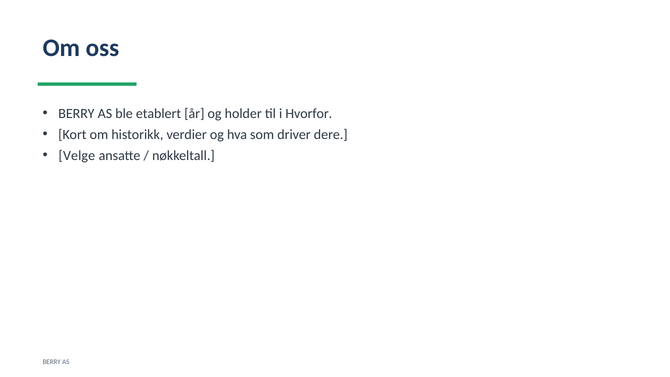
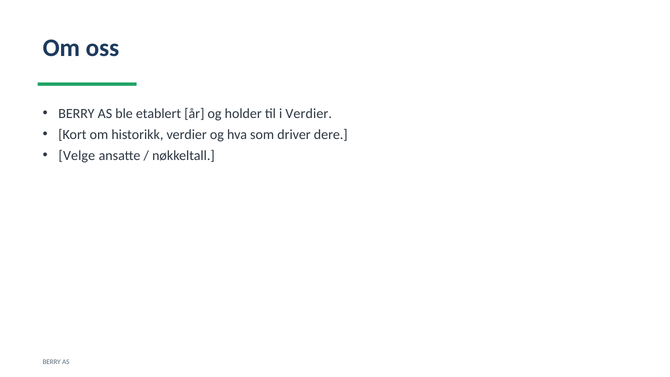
i Hvorfor: Hvorfor -> Verdier
